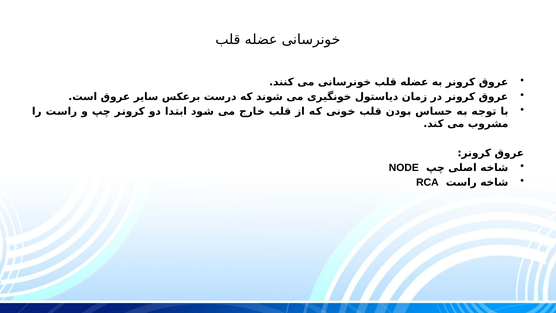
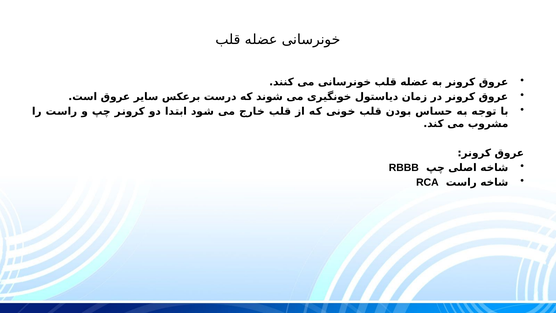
NODE: NODE -> RBBB
